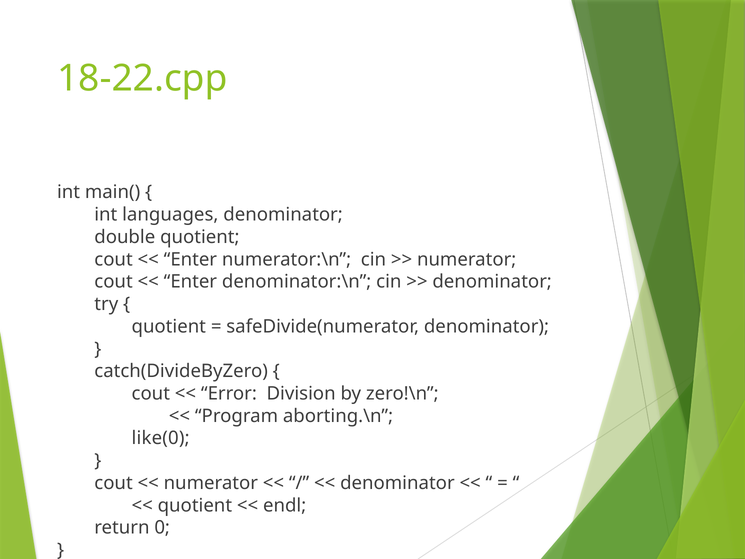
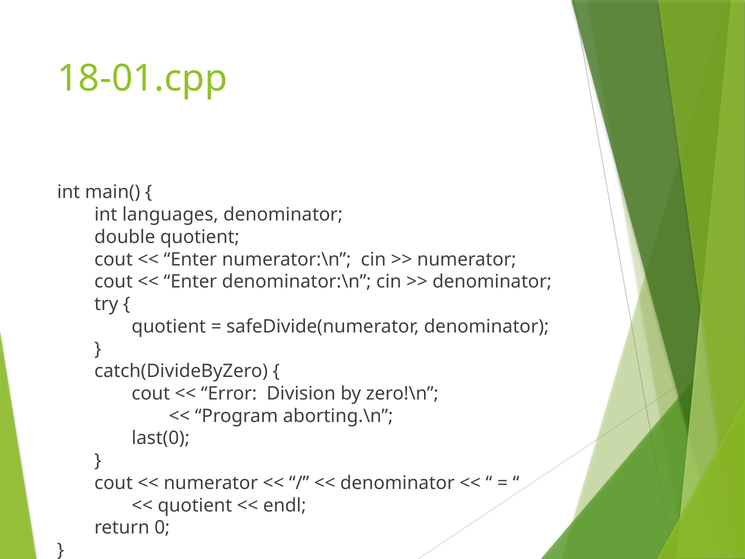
18-22.cpp: 18-22.cpp -> 18-01.cpp
like(0: like(0 -> last(0
